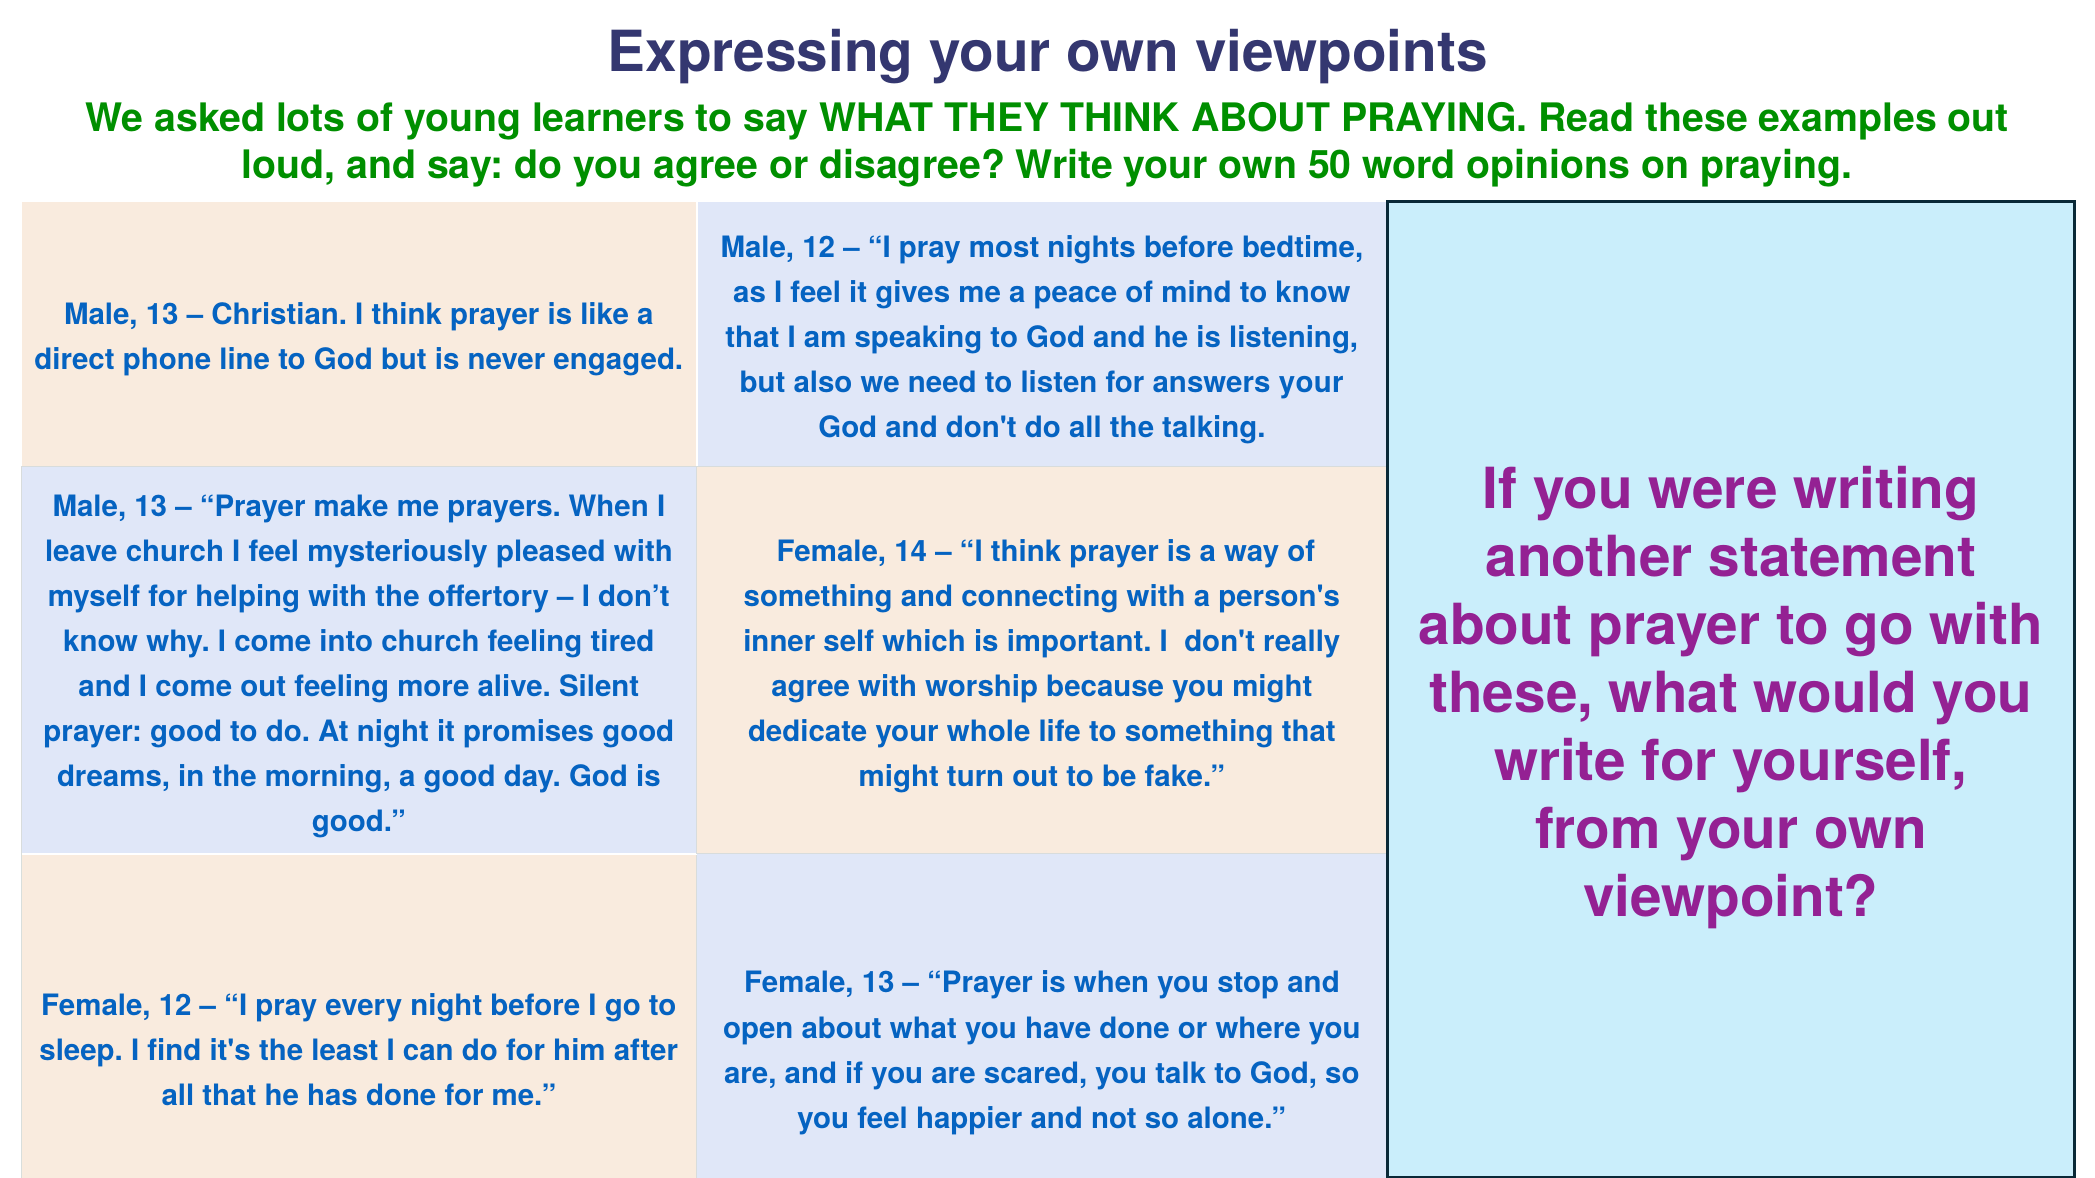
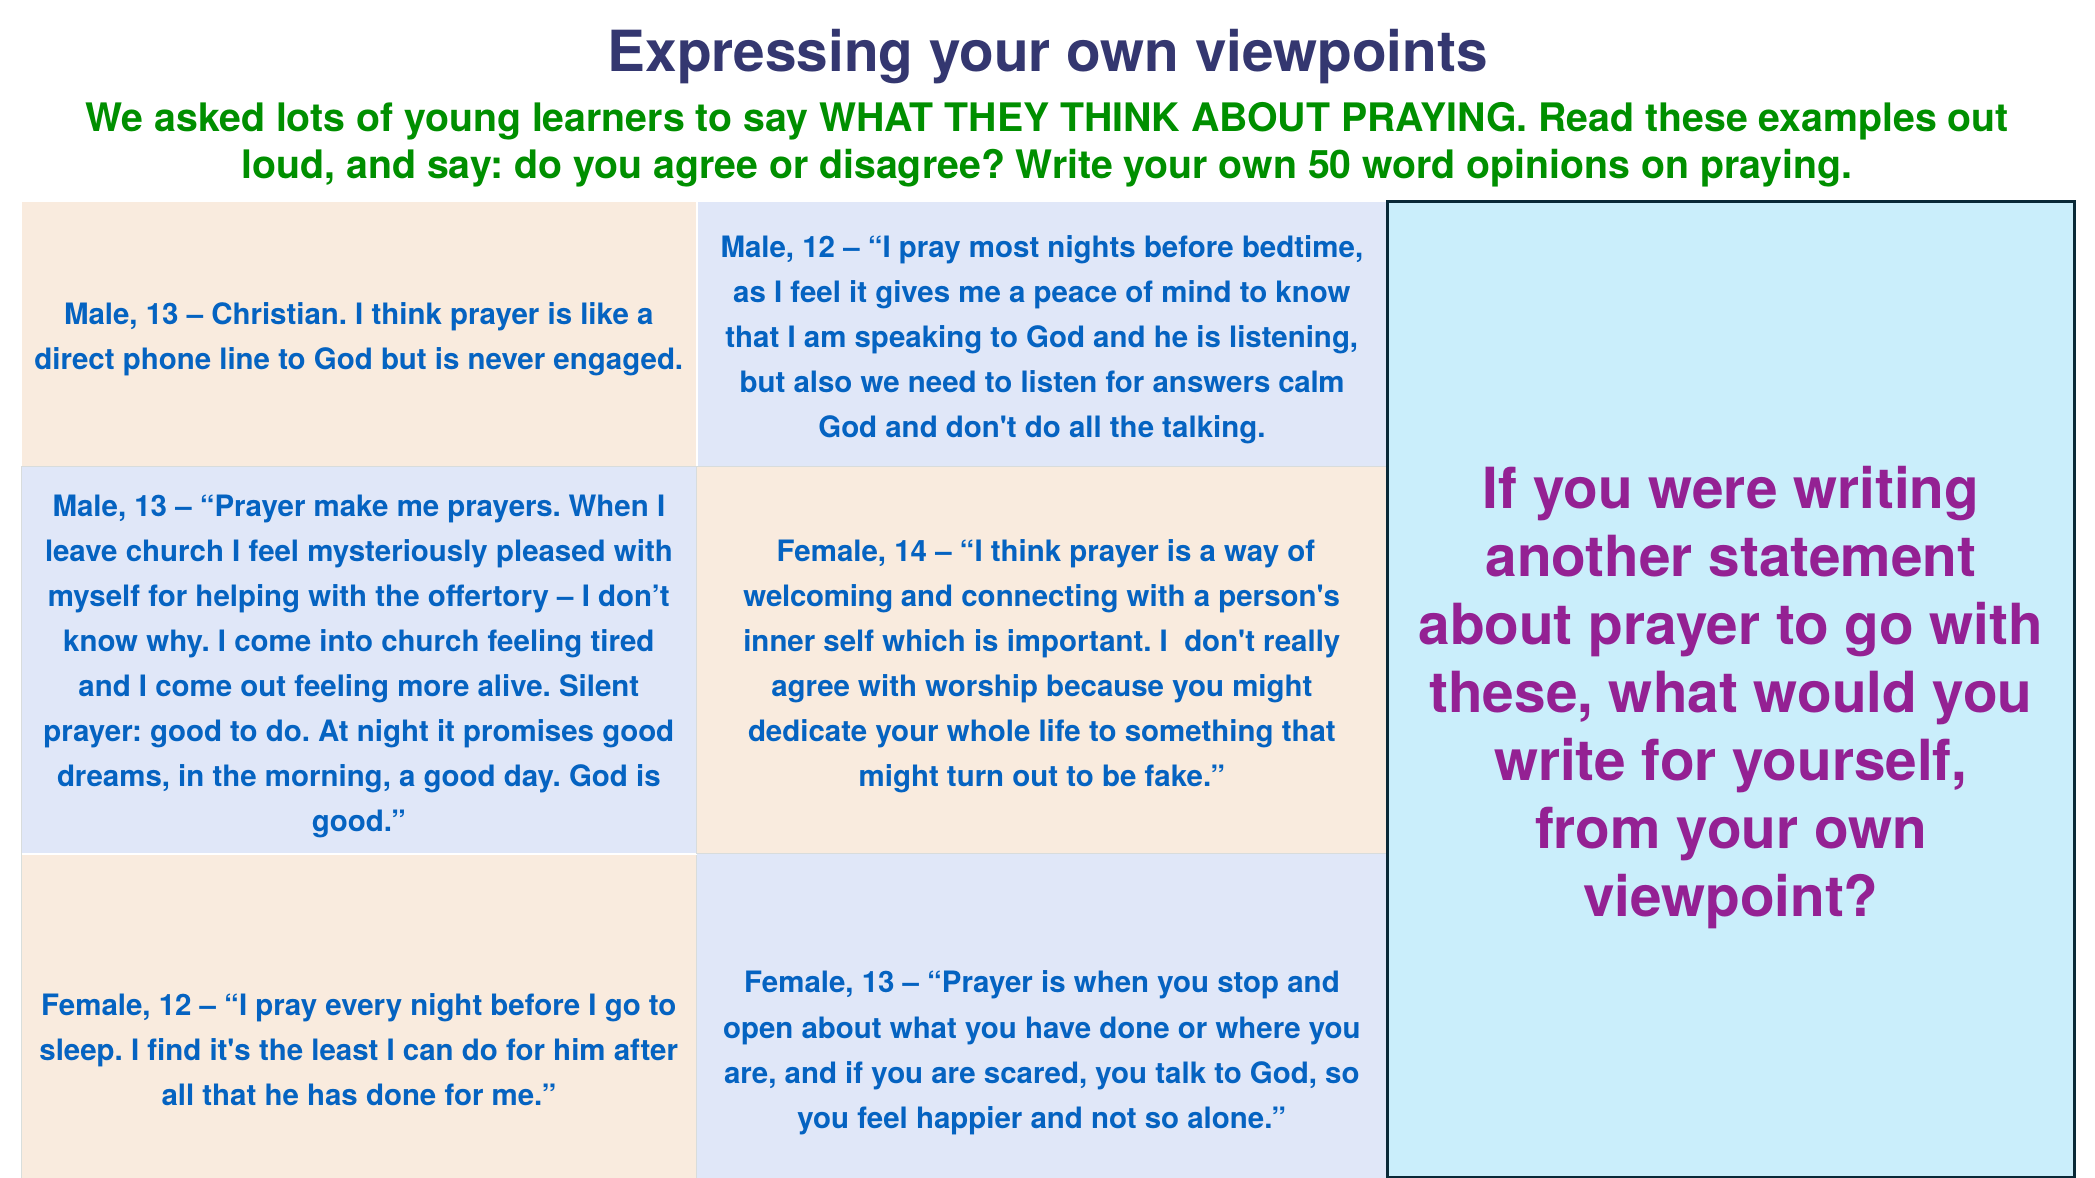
answers your: your -> calm
something at (818, 597): something -> welcoming
